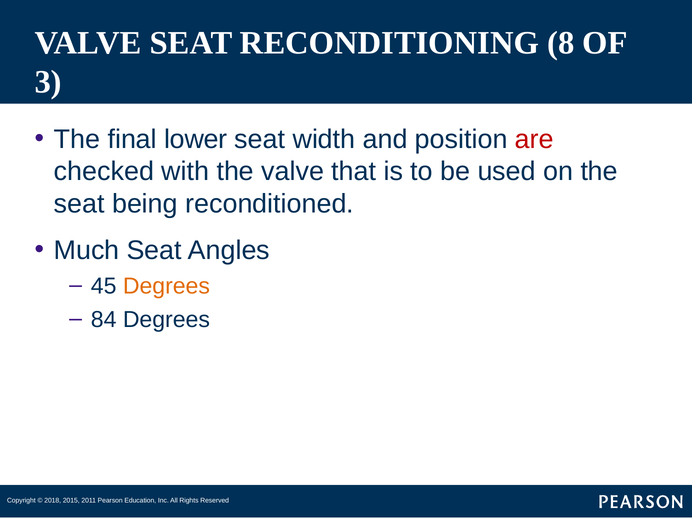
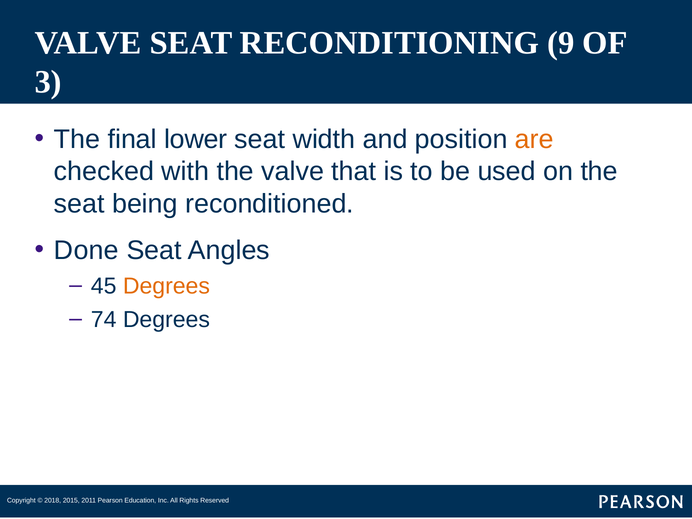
8: 8 -> 9
are colour: red -> orange
Much: Much -> Done
84: 84 -> 74
